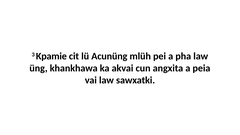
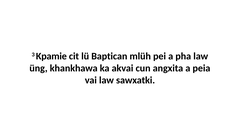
Acunüng: Acunüng -> Baptican
